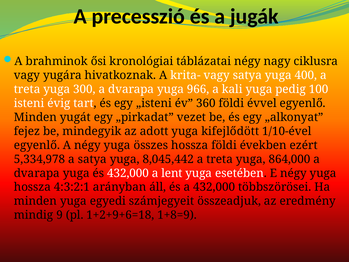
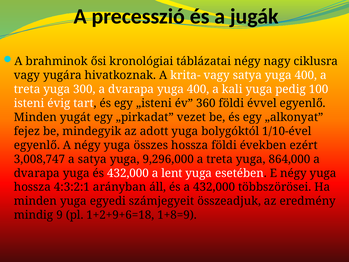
dvarapa yuga 966: 966 -> 400
kifejlődött: kifejlődött -> bolygóktól
5,334,978: 5,334,978 -> 3,008,747
8,045,442: 8,045,442 -> 9,296,000
